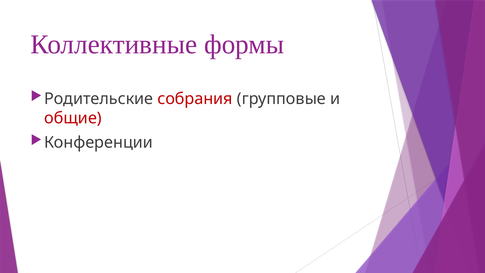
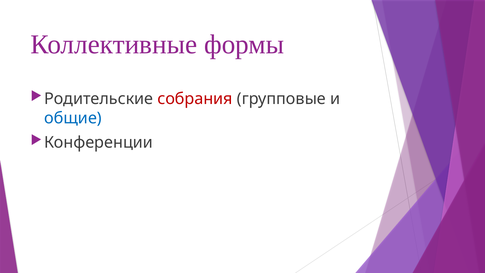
общие colour: red -> blue
